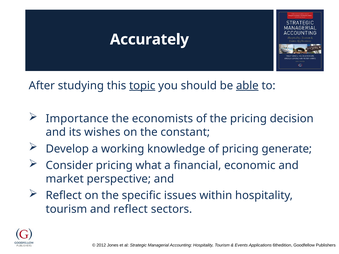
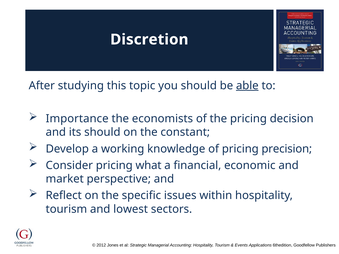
Accurately: Accurately -> Discretion
topic underline: present -> none
its wishes: wishes -> should
generate: generate -> precision
and reflect: reflect -> lowest
